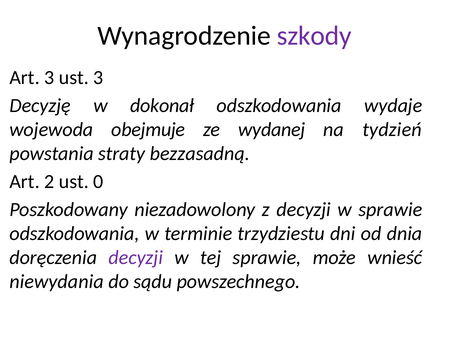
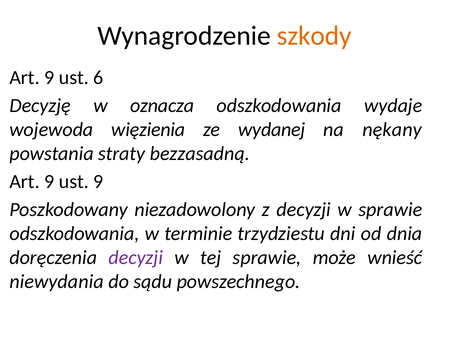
szkody colour: purple -> orange
3 at (49, 78): 3 -> 9
ust 3: 3 -> 6
dokonał: dokonał -> oznacza
obejmuje: obejmuje -> więzienia
tydzień: tydzień -> nękany
2 at (49, 182): 2 -> 9
ust 0: 0 -> 9
